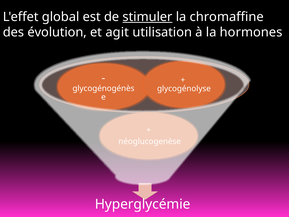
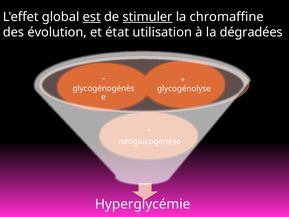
est underline: none -> present
agit: agit -> état
hormones: hormones -> dégradées
